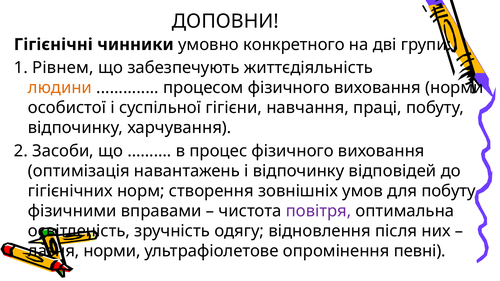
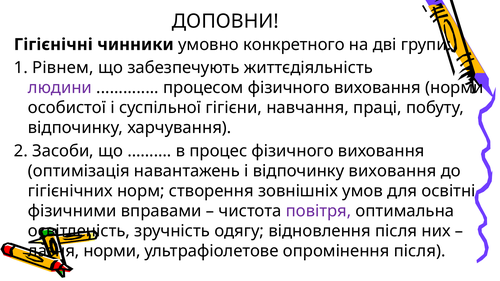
людини colour: orange -> purple
відпочинку відповідей: відповідей -> виховання
для побуту: побуту -> освітні
опромінення певні: певні -> після
